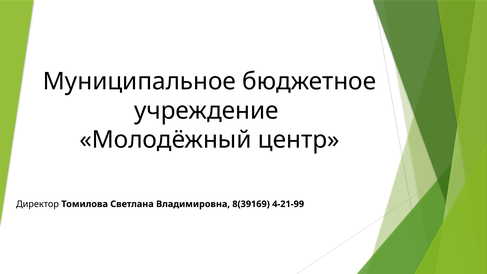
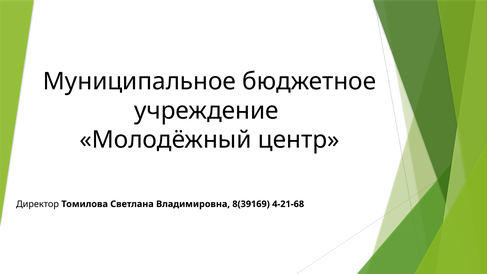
4-21-99: 4-21-99 -> 4-21-68
